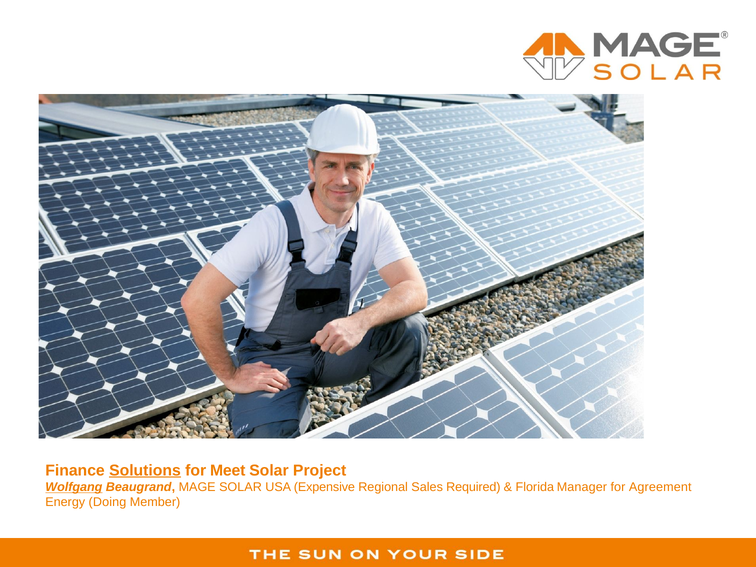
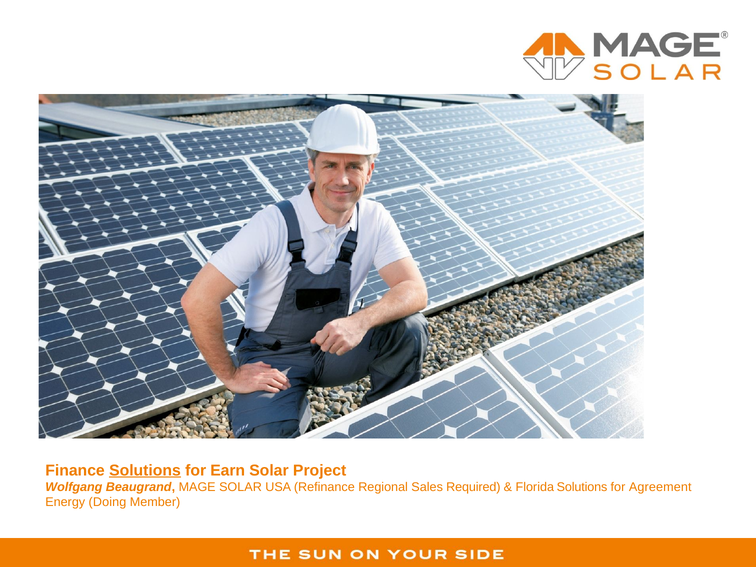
Meet: Meet -> Earn
Wolfgang underline: present -> none
Expensive: Expensive -> Refinance
Florida Manager: Manager -> Solutions
